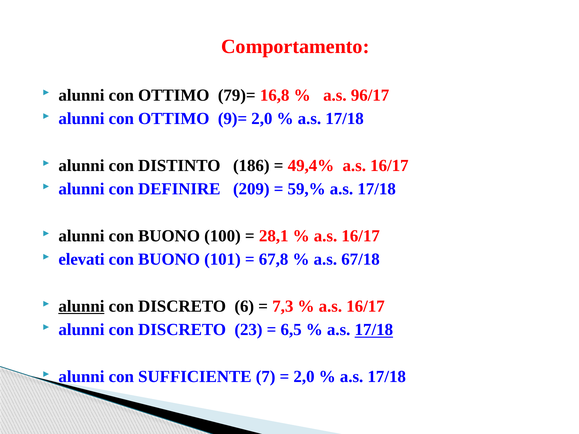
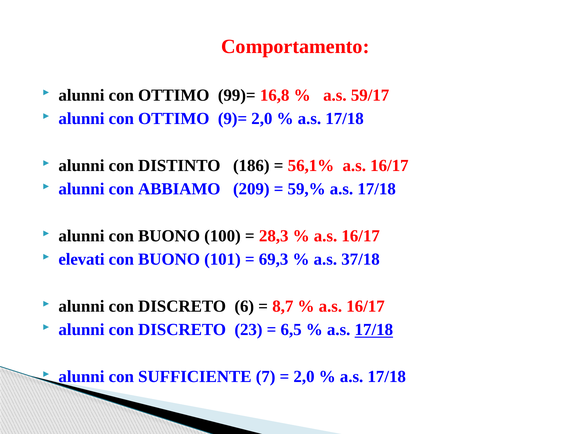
79)=: 79)= -> 99)=
96/17: 96/17 -> 59/17
49,4%: 49,4% -> 56,1%
DEFINIRE: DEFINIRE -> ABBIAMO
28,1: 28,1 -> 28,3
67,8: 67,8 -> 69,3
67/18: 67/18 -> 37/18
alunni at (81, 306) underline: present -> none
7,3: 7,3 -> 8,7
